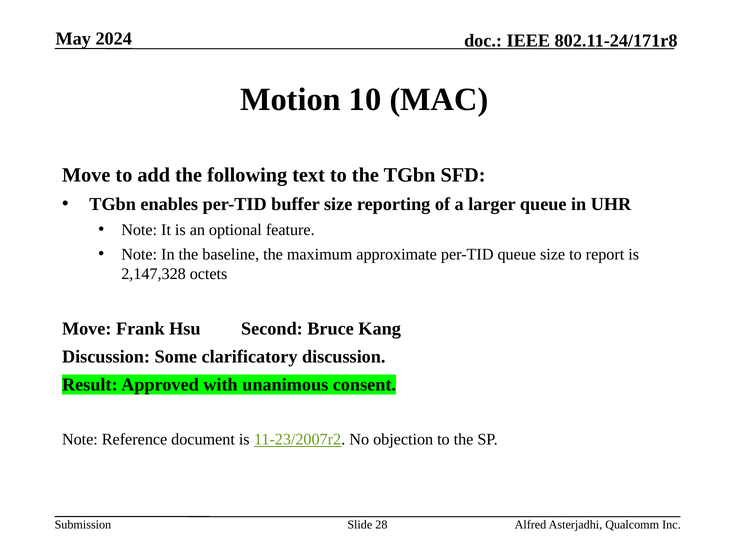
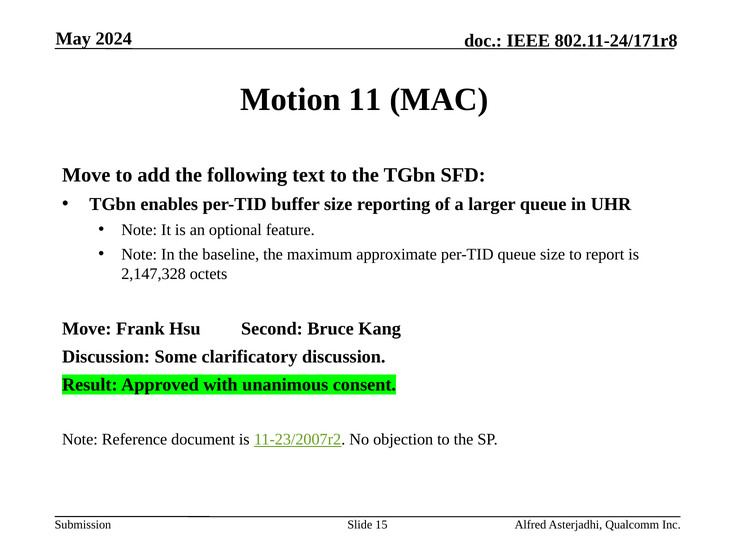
10: 10 -> 11
28: 28 -> 15
